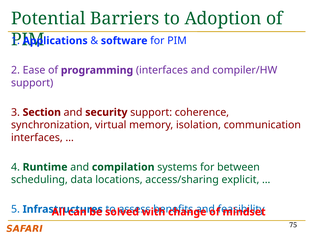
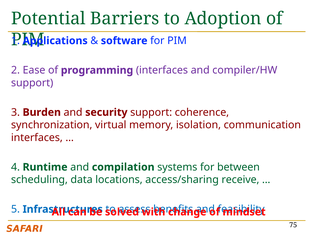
Section: Section -> Burden
explicit: explicit -> receive
